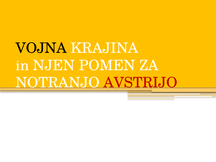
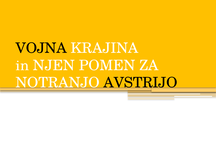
AVSTRIJO colour: red -> black
